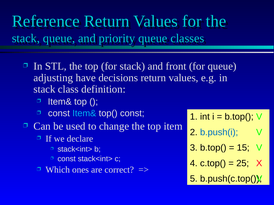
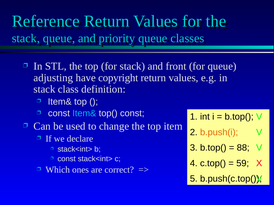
decisions: decisions -> copyright
b.push(i colour: blue -> orange
15: 15 -> 88
25: 25 -> 59
